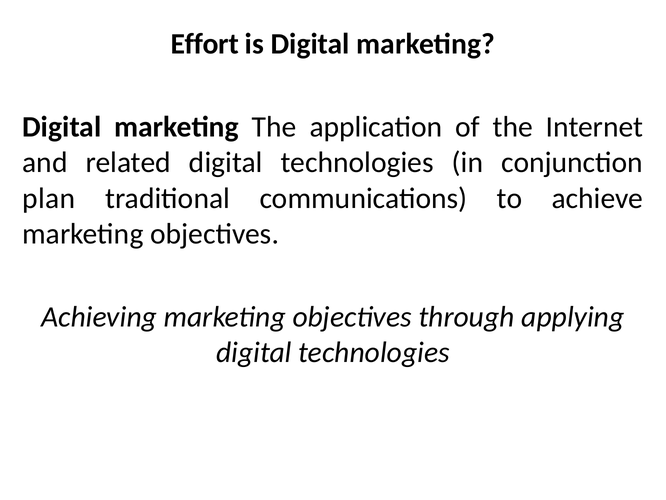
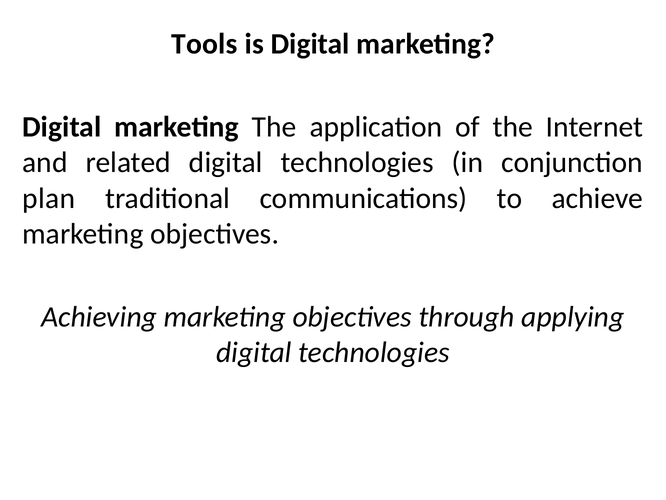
Effort: Effort -> Tools
